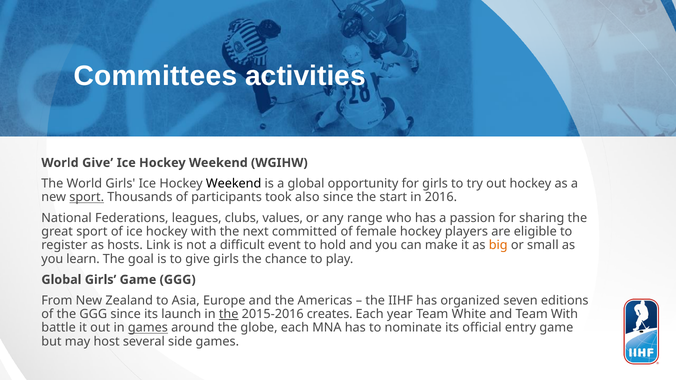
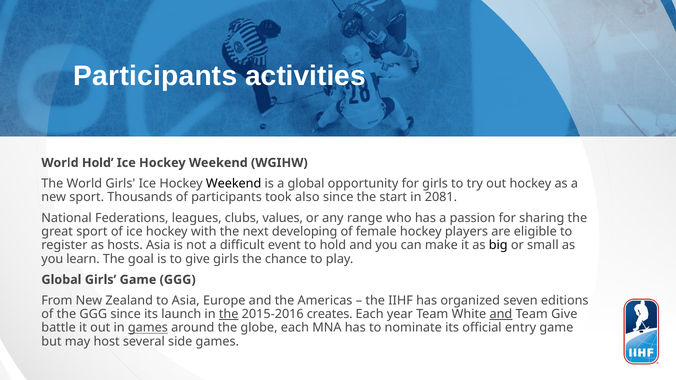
Committees at (155, 76): Committees -> Participants
World Give: Give -> Hold
sport at (87, 197) underline: present -> none
2016: 2016 -> 2081
committed: committed -> developing
hosts Link: Link -> Asia
big colour: orange -> black
and at (501, 314) underline: none -> present
Team With: With -> Give
